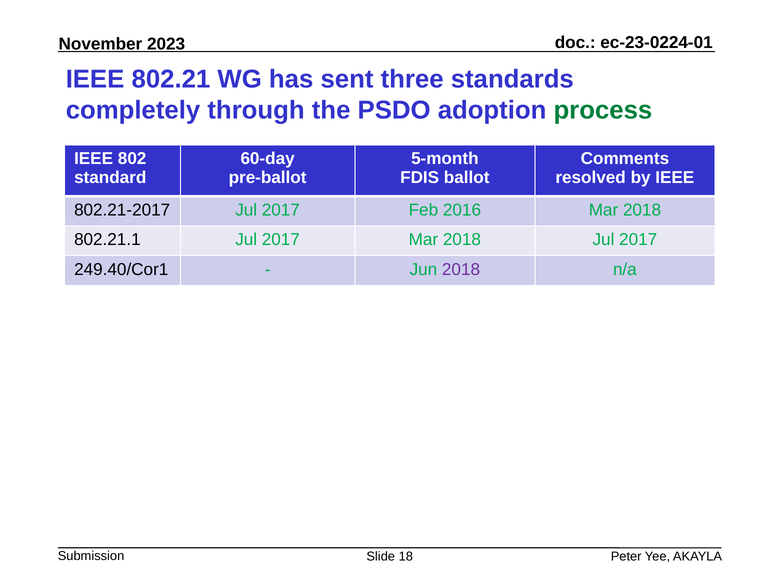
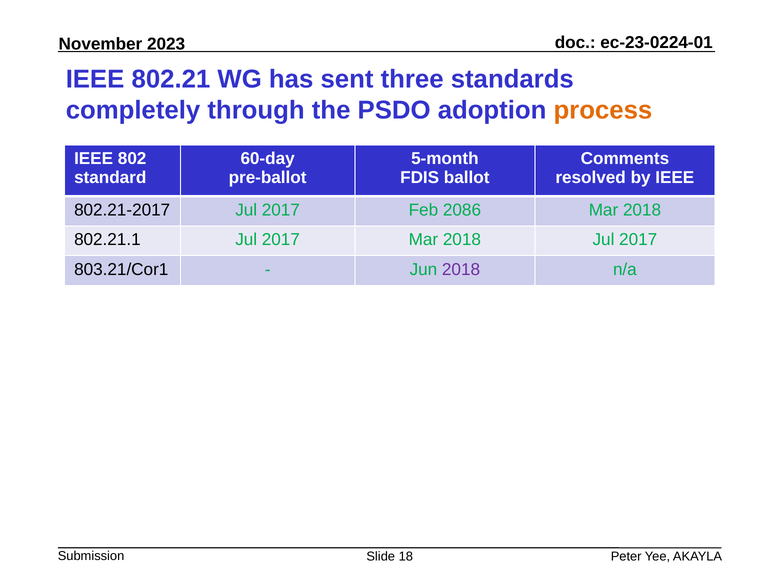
process colour: green -> orange
2016: 2016 -> 2086
249.40/Cor1: 249.40/Cor1 -> 803.21/Cor1
